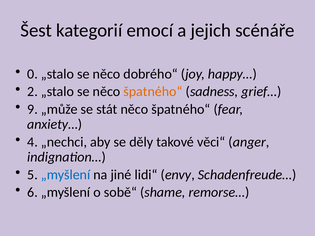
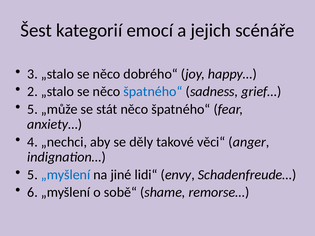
0: 0 -> 3
špatného“ at (153, 92) colour: orange -> blue
9 at (32, 109): 9 -> 5
